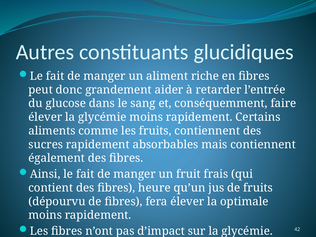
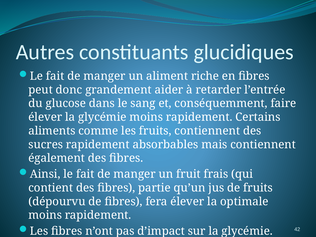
heure: heure -> partie
